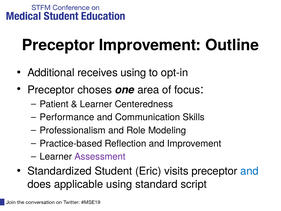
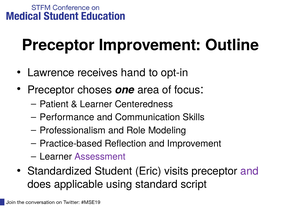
Additional: Additional -> Lawrence
receives using: using -> hand
and at (249, 171) colour: blue -> purple
